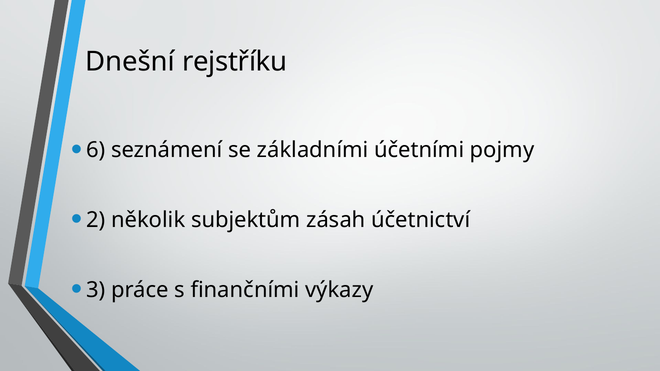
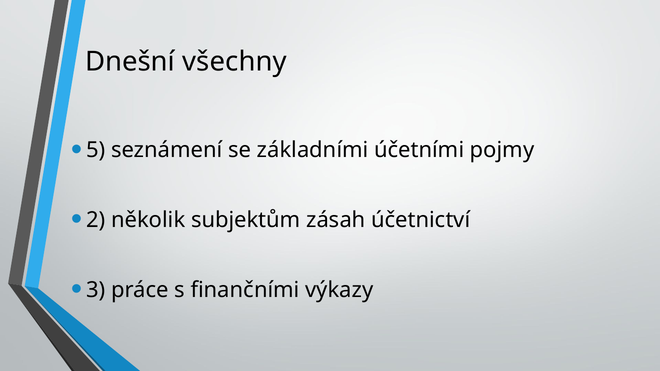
rejstříku: rejstříku -> všechny
6: 6 -> 5
